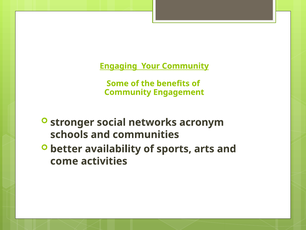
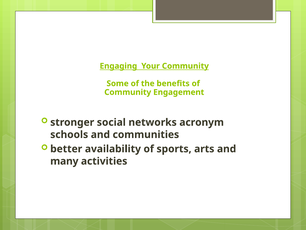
come: come -> many
